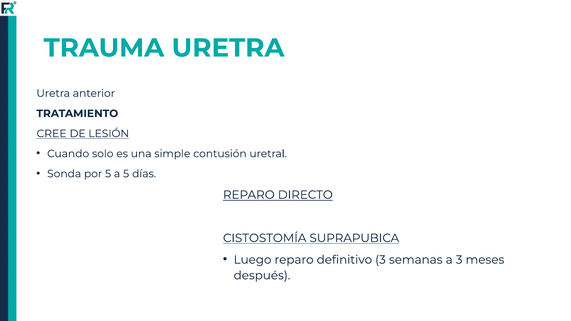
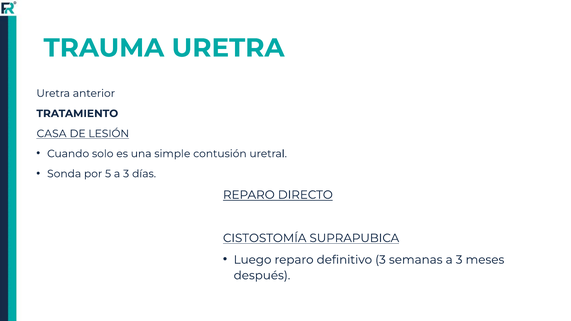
CREE: CREE -> CASA
5 a 5: 5 -> 3
